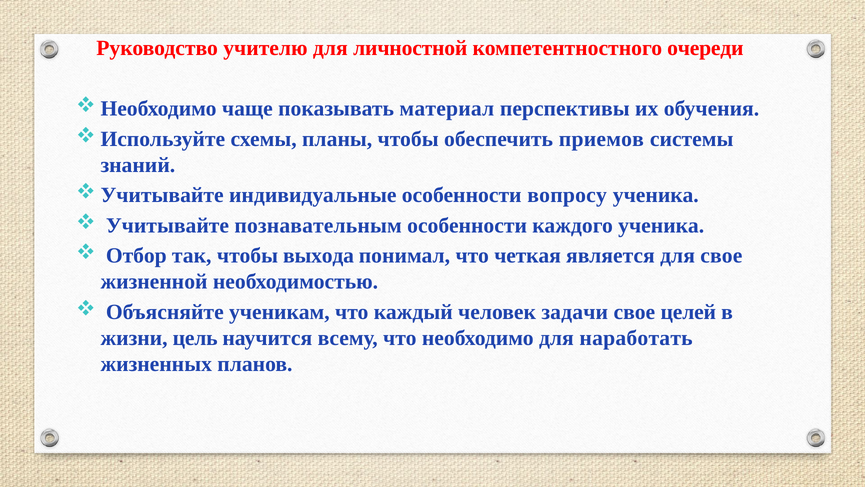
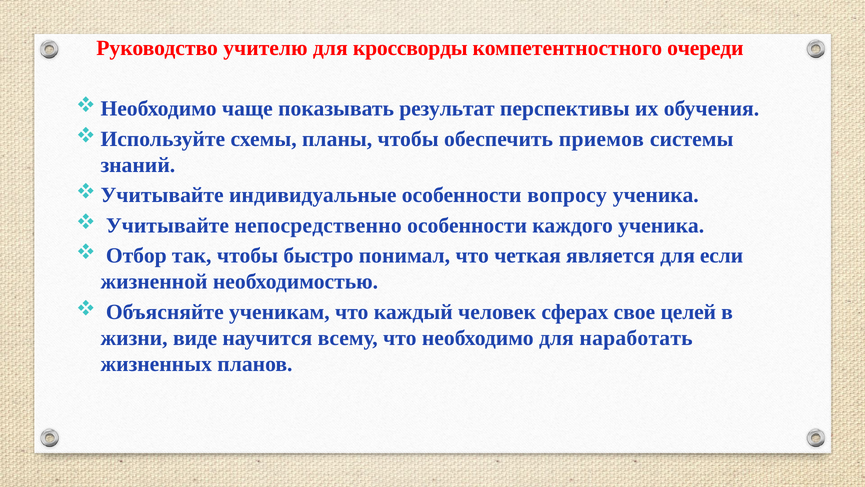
личностной: личностной -> кроссворды
материал: материал -> результат
познавательным: познавательным -> непосредственно
выхода: выхода -> быстро
для свое: свое -> если
задачи: задачи -> сферах
цель: цель -> виде
